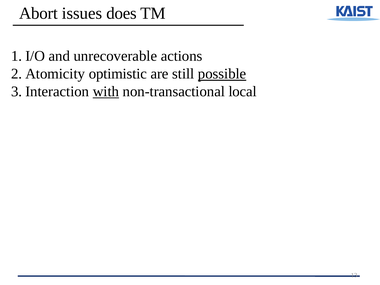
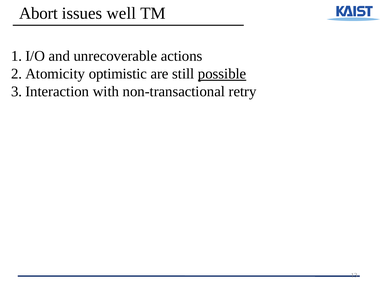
does: does -> well
with underline: present -> none
local: local -> retry
